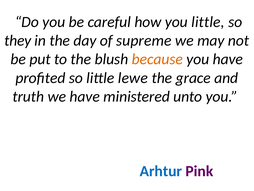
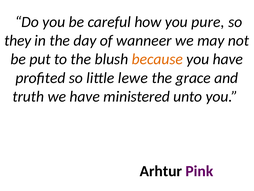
you little: little -> pure
supreme: supreme -> wanneer
Arhtur colour: blue -> black
